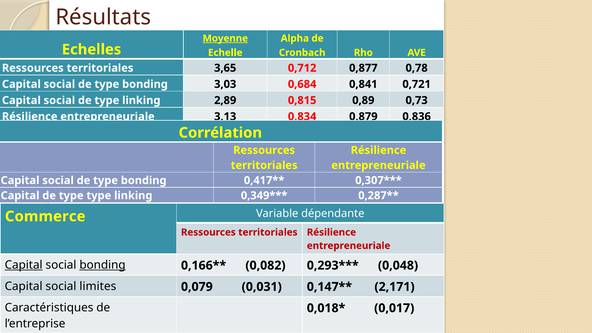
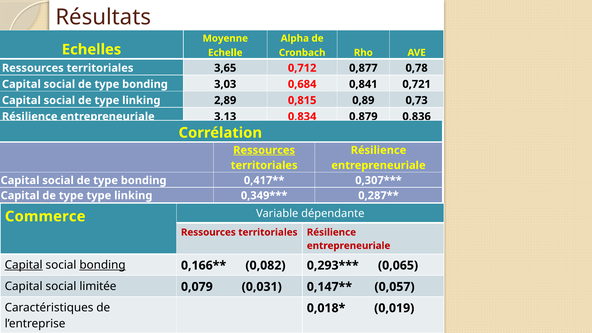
Moyenne underline: present -> none
Ressources at (264, 150) underline: none -> present
0,048: 0,048 -> 0,065
limites: limites -> limitée
2,171: 2,171 -> 0,057
0,017: 0,017 -> 0,019
